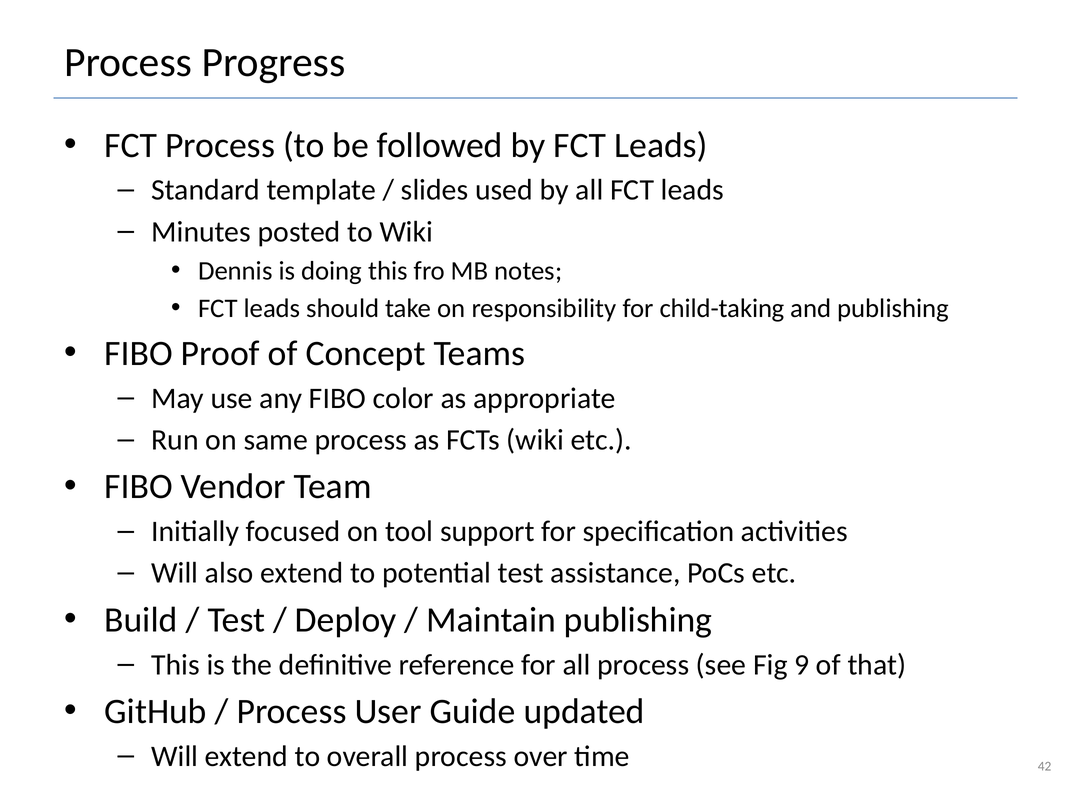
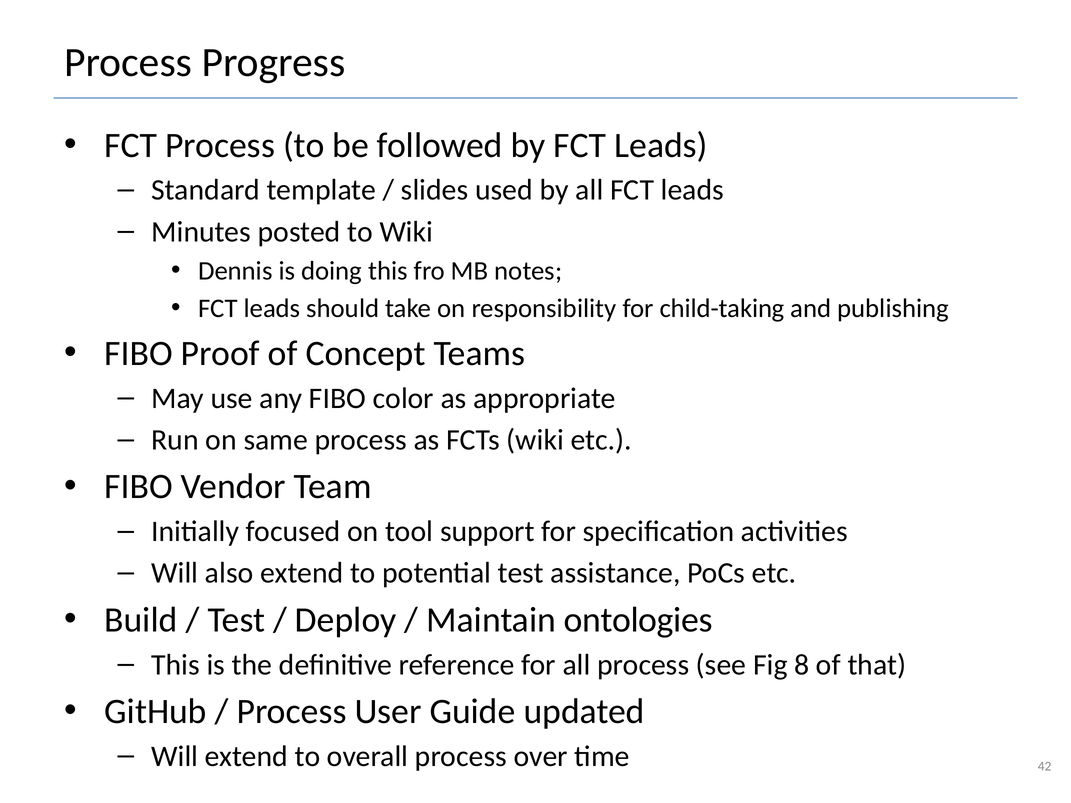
Maintain publishing: publishing -> ontologies
9: 9 -> 8
